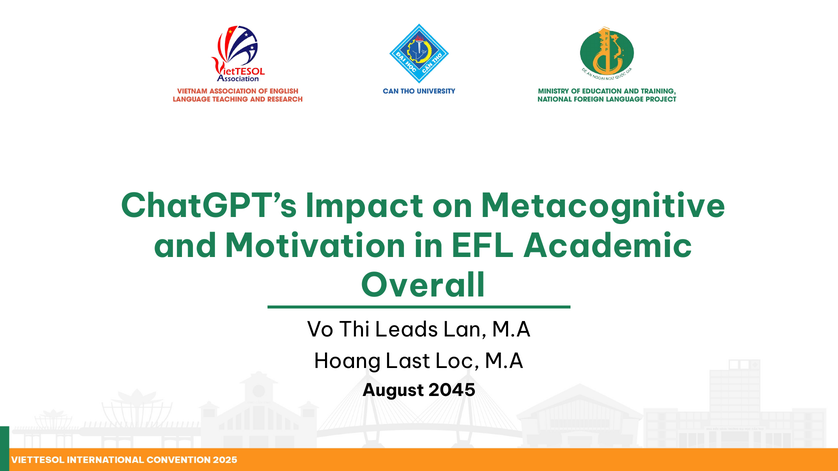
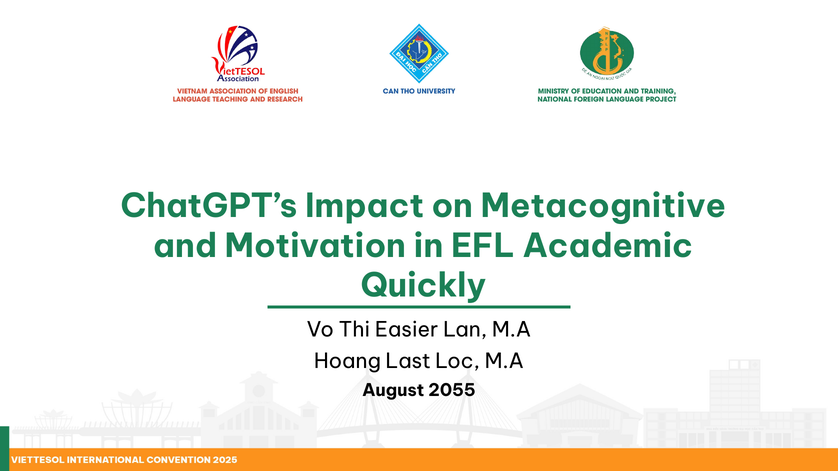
Overall: Overall -> Quickly
Leads: Leads -> Easier
2045: 2045 -> 2055
